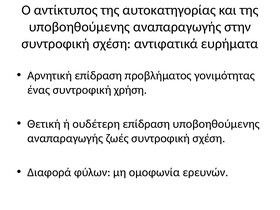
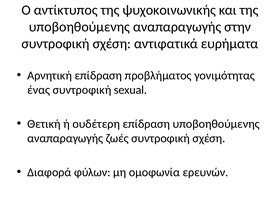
αυτοκατηγορίας: αυτοκατηγορίας -> ψυχοκοινωνικής
χρήση: χρήση -> sexual
